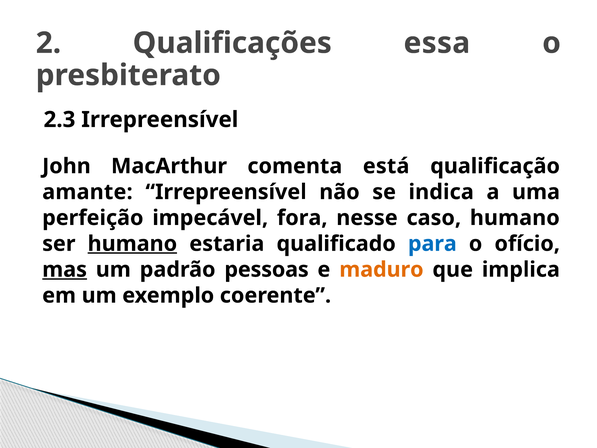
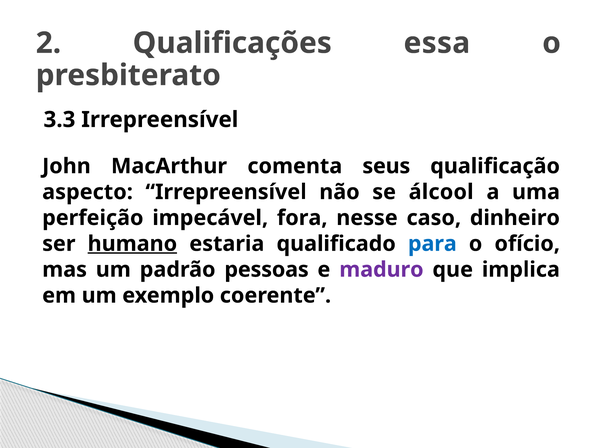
2.3: 2.3 -> 3.3
está: está -> seus
amante: amante -> aspecto
indica: indica -> álcool
caso humano: humano -> dinheiro
mas underline: present -> none
maduro colour: orange -> purple
